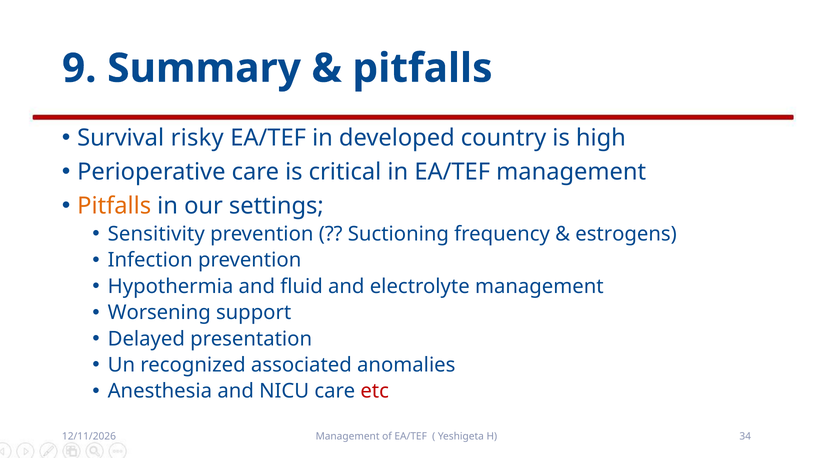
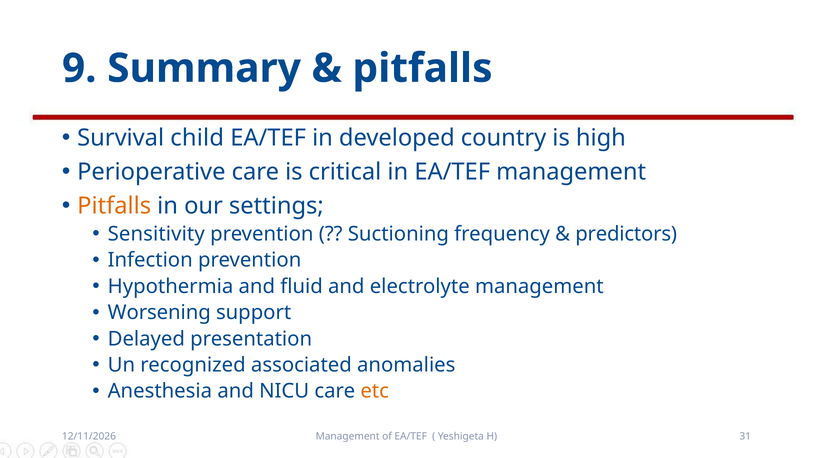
risky: risky -> child
estrogens: estrogens -> predictors
etc colour: red -> orange
34: 34 -> 31
